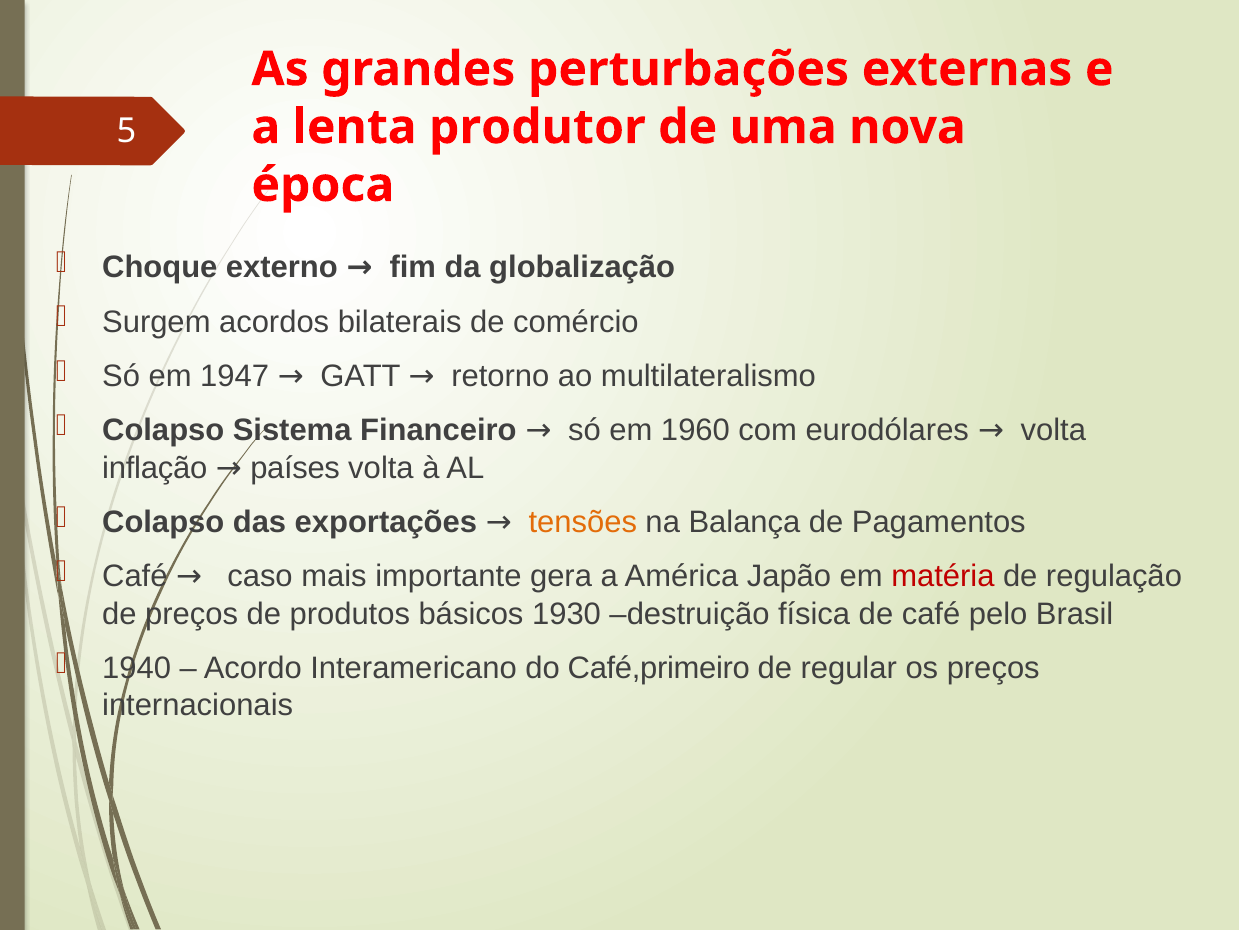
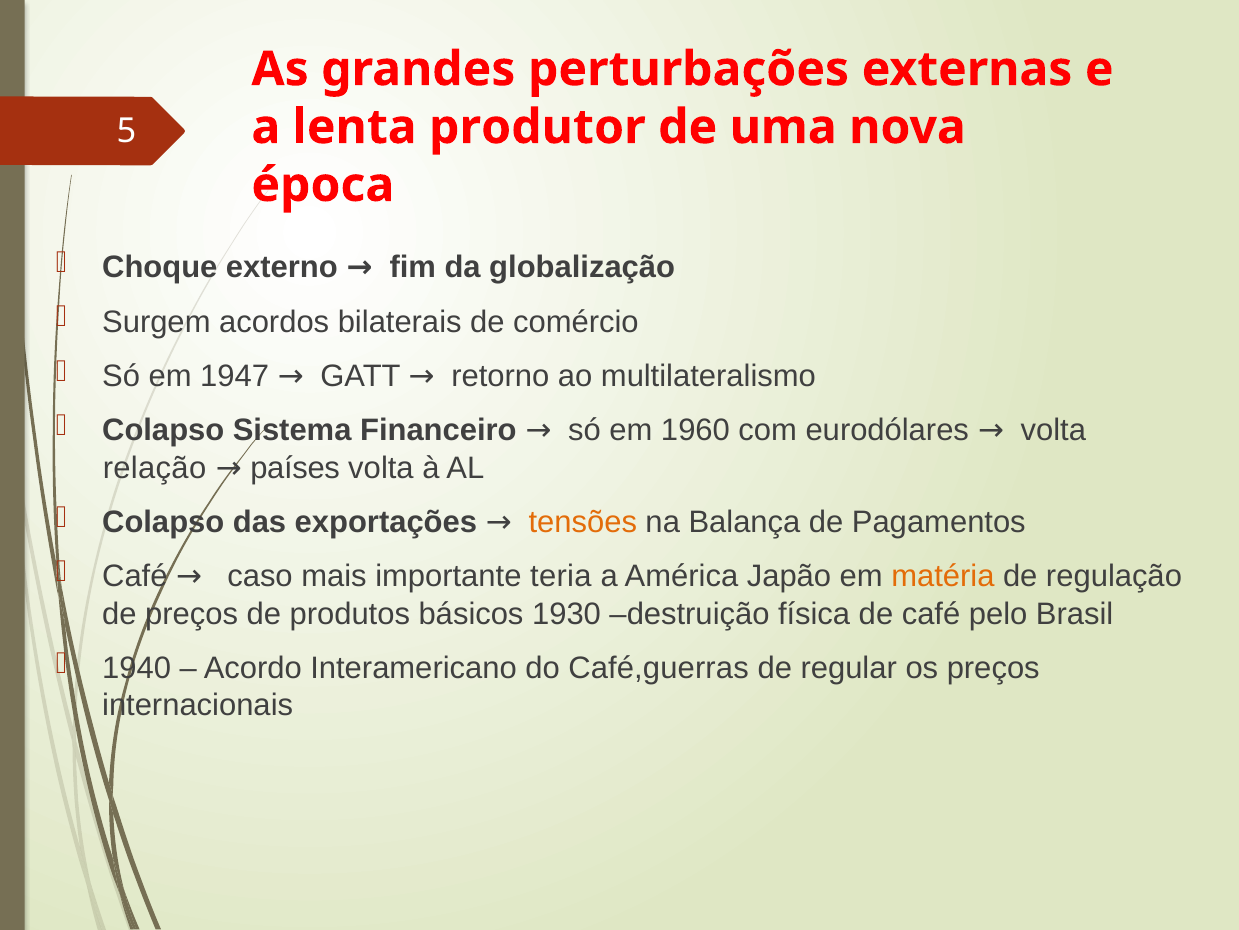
inflação: inflação -> relação
gera: gera -> teria
matéria colour: red -> orange
Café,primeiro: Café,primeiro -> Café,guerras
